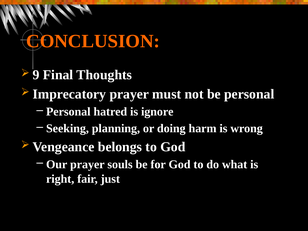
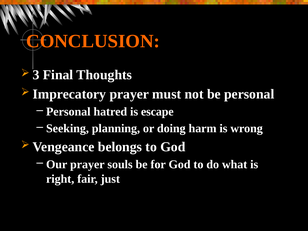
9: 9 -> 3
ignore: ignore -> escape
